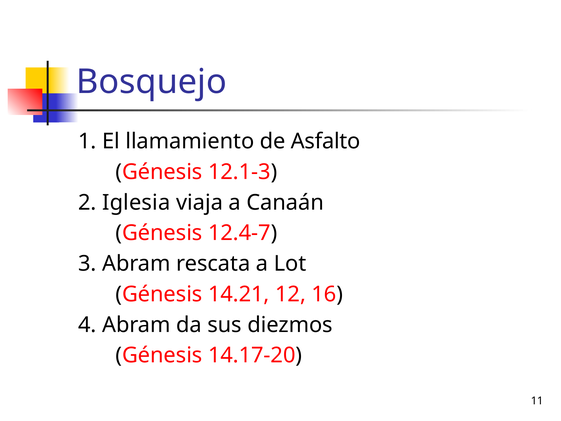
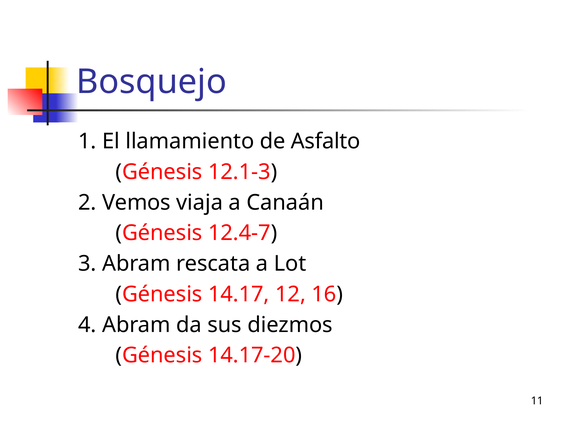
Iglesia: Iglesia -> Vemos
14.21: 14.21 -> 14.17
